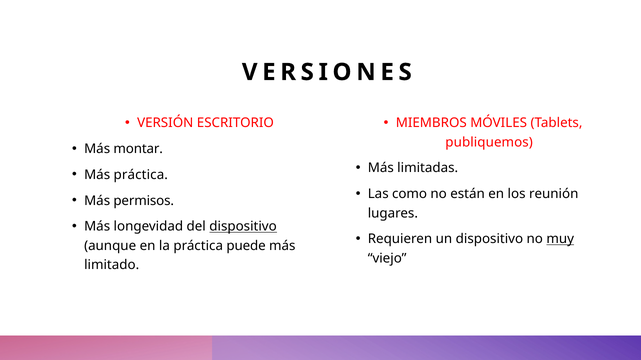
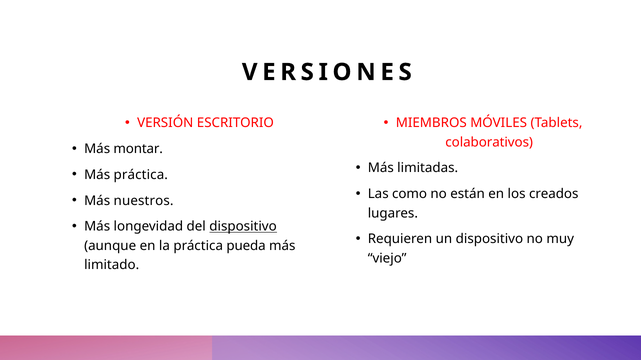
publiquemos: publiquemos -> colaborativos
reunión: reunión -> creados
permisos: permisos -> nuestros
muy underline: present -> none
puede: puede -> pueda
